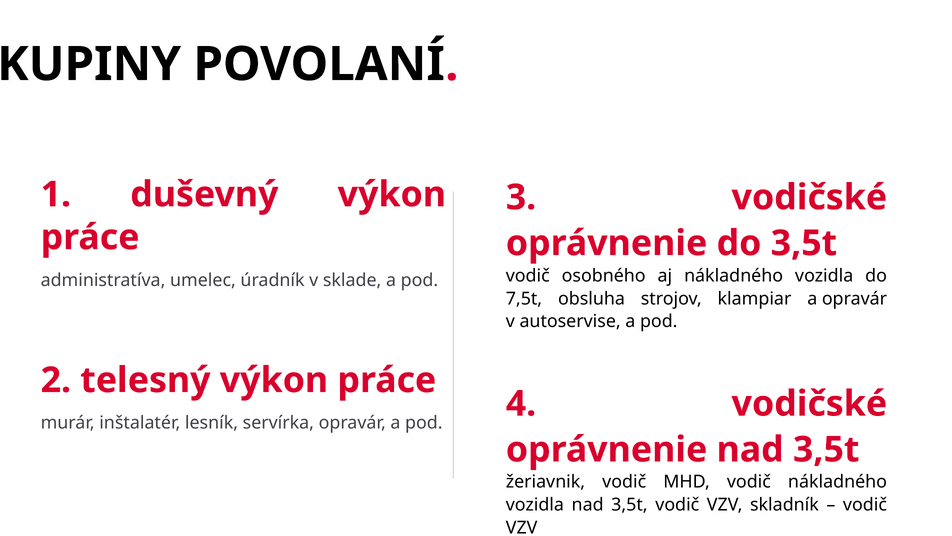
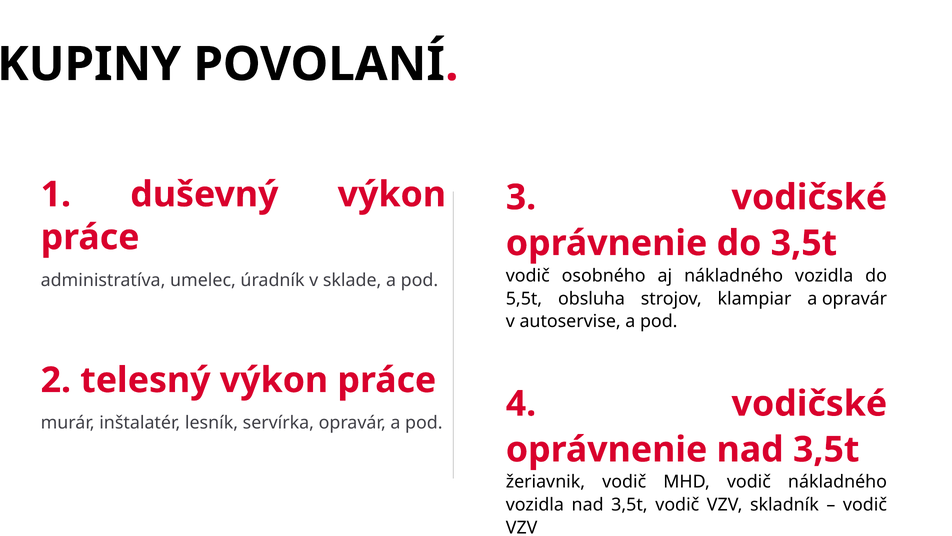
7,5t: 7,5t -> 5,5t
